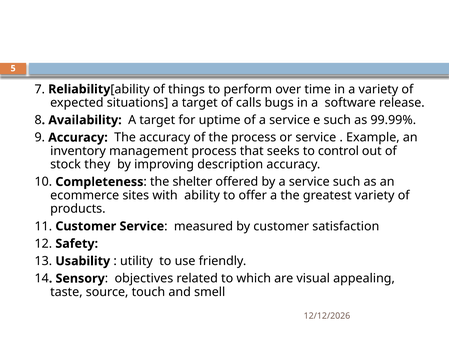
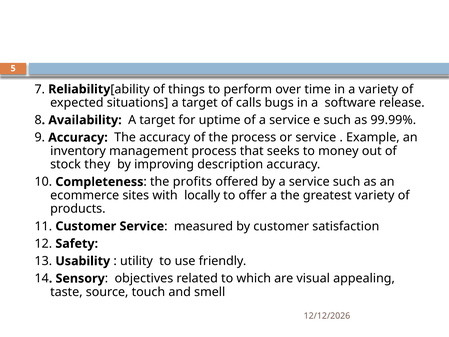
control: control -> money
shelter: shelter -> profits
with ability: ability -> locally
